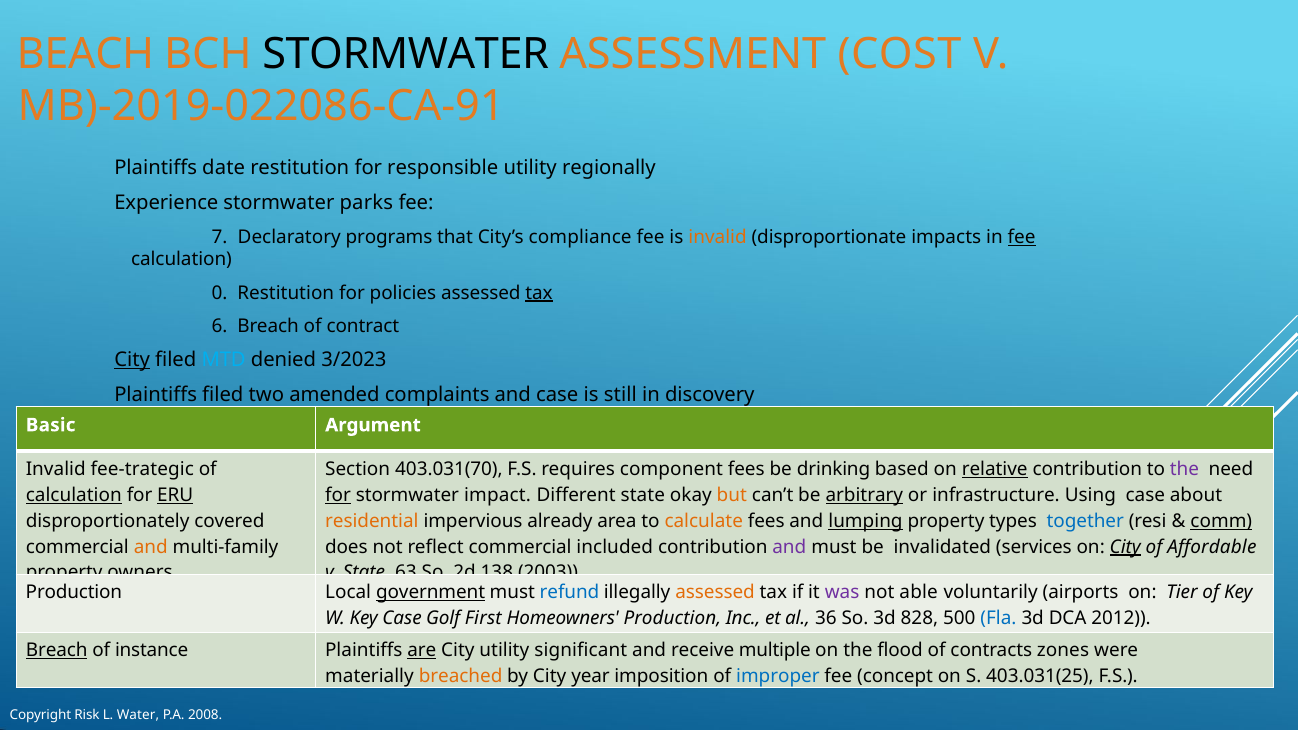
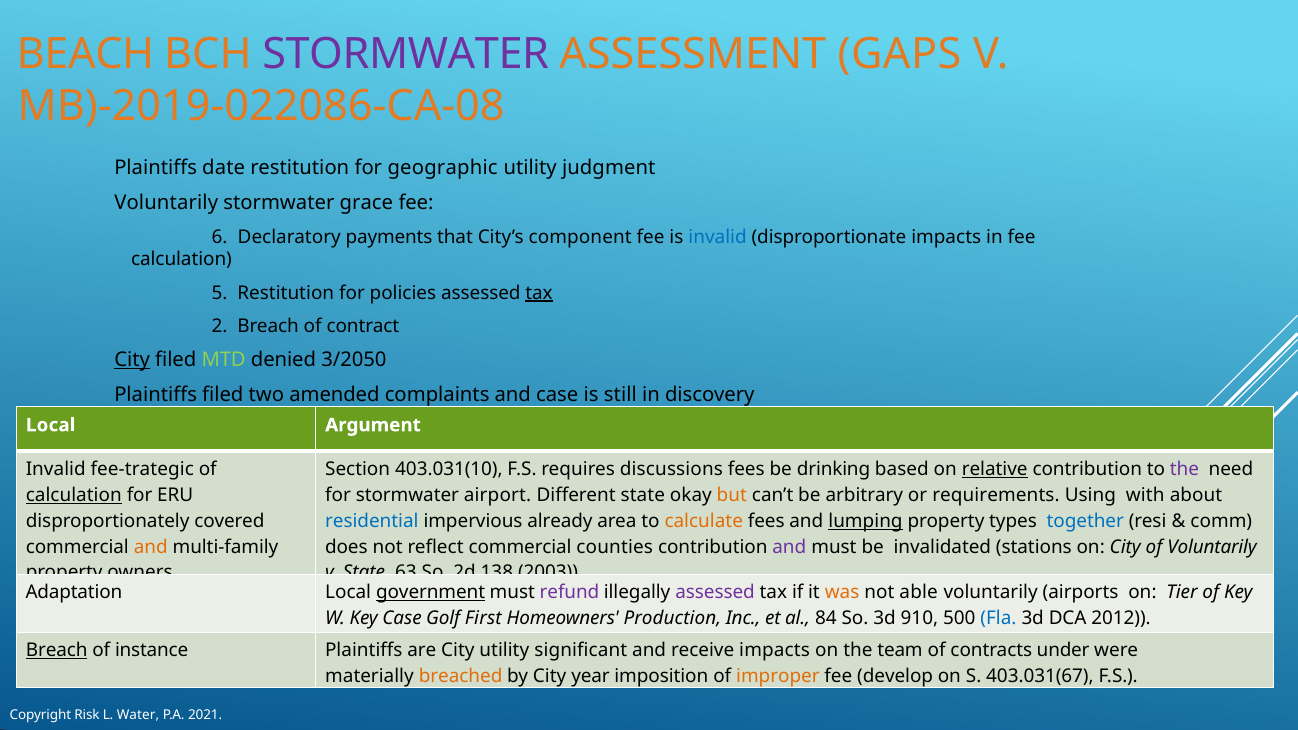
STORMWATER at (406, 55) colour: black -> purple
COST: COST -> GAPS
MB)-2019-022086-CA-91: MB)-2019-022086-CA-91 -> MB)-2019-022086-CA-08
responsible: responsible -> geographic
regionally: regionally -> judgment
Experience at (166, 203): Experience -> Voluntarily
parks: parks -> grace
7: 7 -> 6
programs: programs -> payments
compliance: compliance -> component
invalid at (718, 237) colour: orange -> blue
fee at (1022, 237) underline: present -> none
0: 0 -> 5
6: 6 -> 2
MTD colour: light blue -> light green
3/2023: 3/2023 -> 3/2050
Basic at (51, 425): Basic -> Local
403.031(70: 403.031(70 -> 403.031(10
component: component -> discussions
ERU underline: present -> none
for at (338, 495) underline: present -> none
impact: impact -> airport
arbitrary underline: present -> none
infrastructure: infrastructure -> requirements
Using case: case -> with
residential colour: orange -> blue
comm underline: present -> none
included: included -> counties
services: services -> stations
City at (1125, 547) underline: present -> none
of Affordable: Affordable -> Voluntarily
Production at (74, 593): Production -> Adaptation
refund colour: blue -> purple
assessed at (715, 593) colour: orange -> purple
was colour: purple -> orange
36: 36 -> 84
828: 828 -> 910
are underline: present -> none
receive multiple: multiple -> impacts
flood: flood -> team
zones: zones -> under
improper colour: blue -> orange
concept: concept -> develop
403.031(25: 403.031(25 -> 403.031(67
2008: 2008 -> 2021
